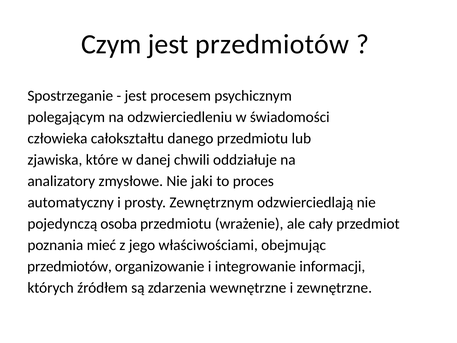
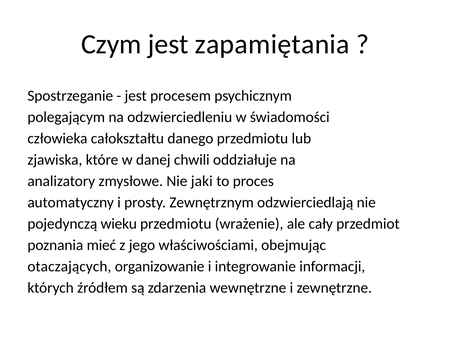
jest przedmiotów: przedmiotów -> zapamiętania
osoba: osoba -> wieku
przedmiotów at (70, 266): przedmiotów -> otaczających
